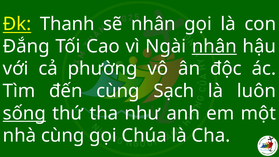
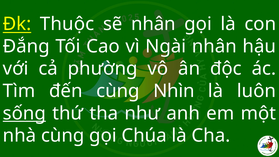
Thanh: Thanh -> Thuộc
nhân at (214, 46) underline: present -> none
Sạch: Sạch -> Nhìn
